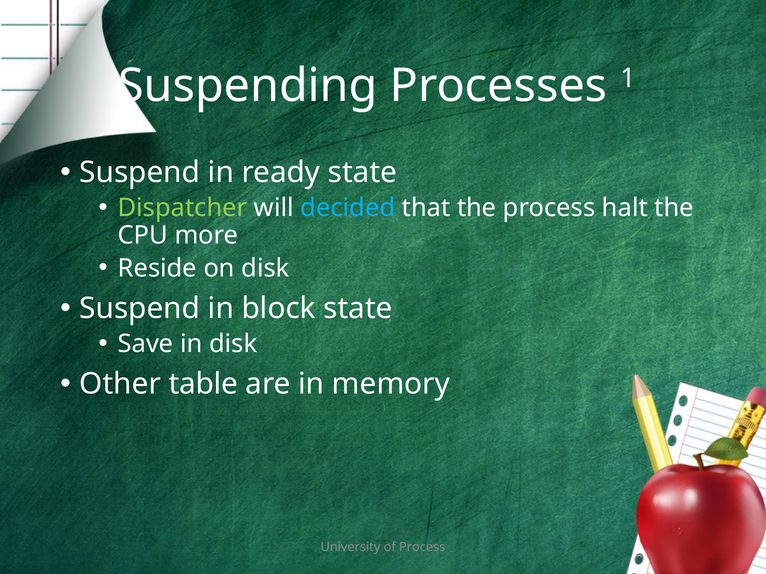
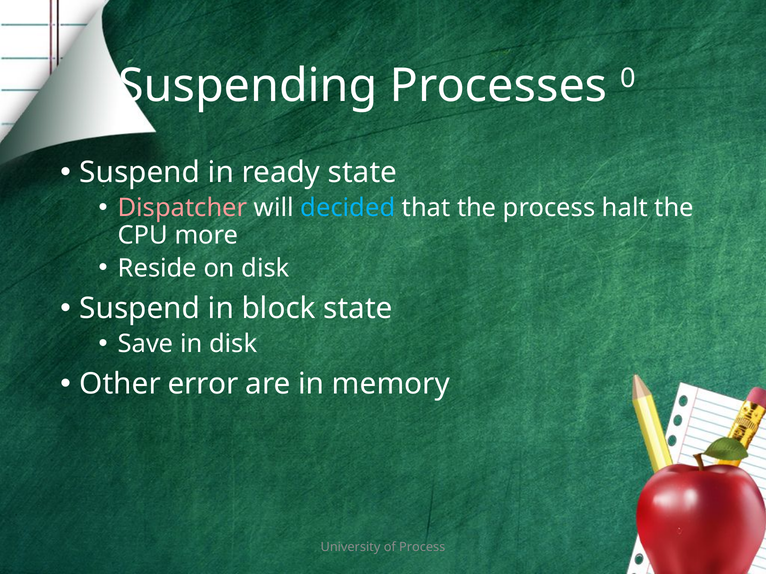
1: 1 -> 0
Dispatcher colour: light green -> pink
table: table -> error
